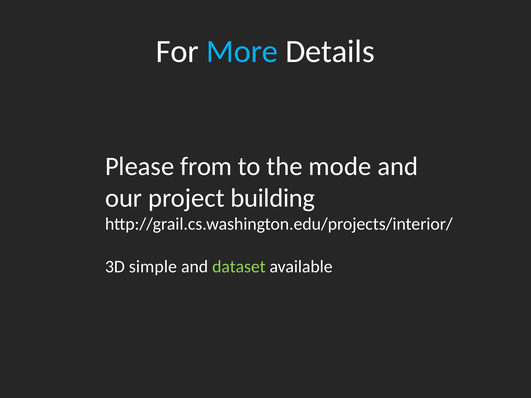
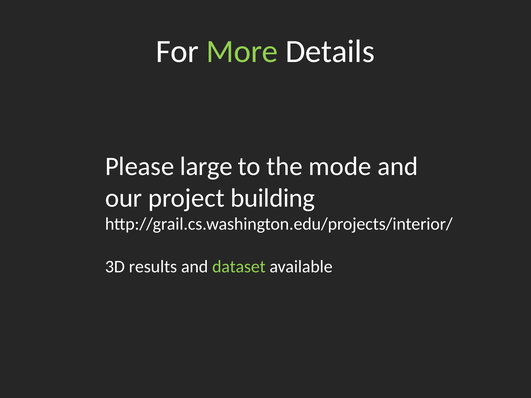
More colour: light blue -> light green
from: from -> large
simple: simple -> results
